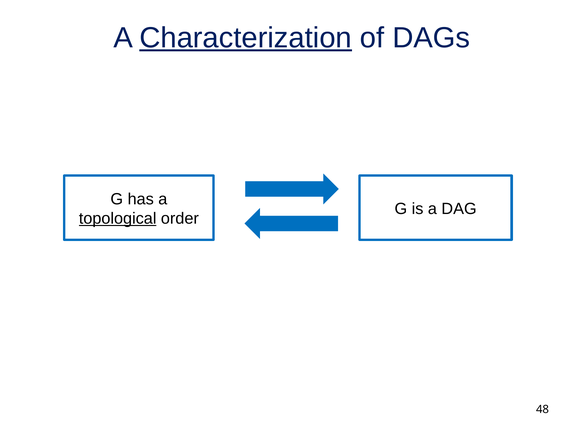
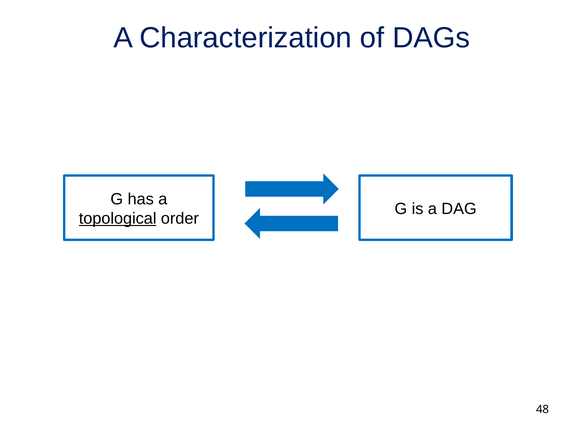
Characterization underline: present -> none
